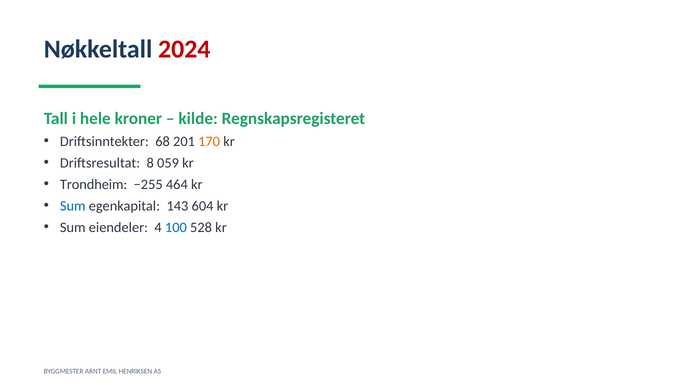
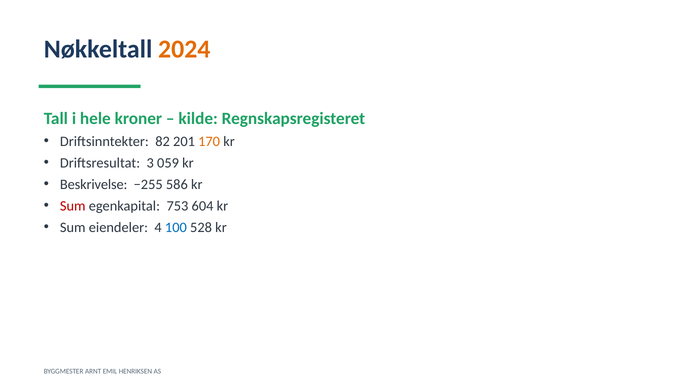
2024 colour: red -> orange
68: 68 -> 82
8: 8 -> 3
Trondheim: Trondheim -> Beskrivelse
464: 464 -> 586
Sum at (73, 206) colour: blue -> red
143: 143 -> 753
